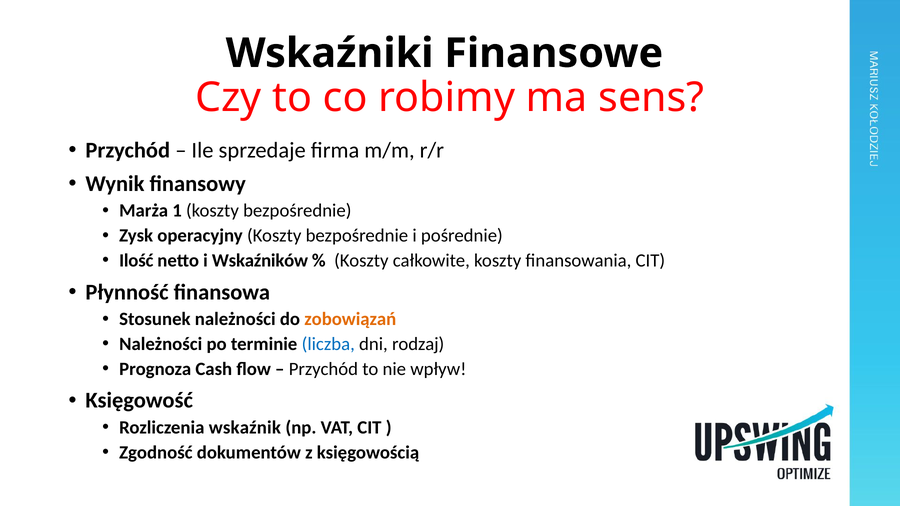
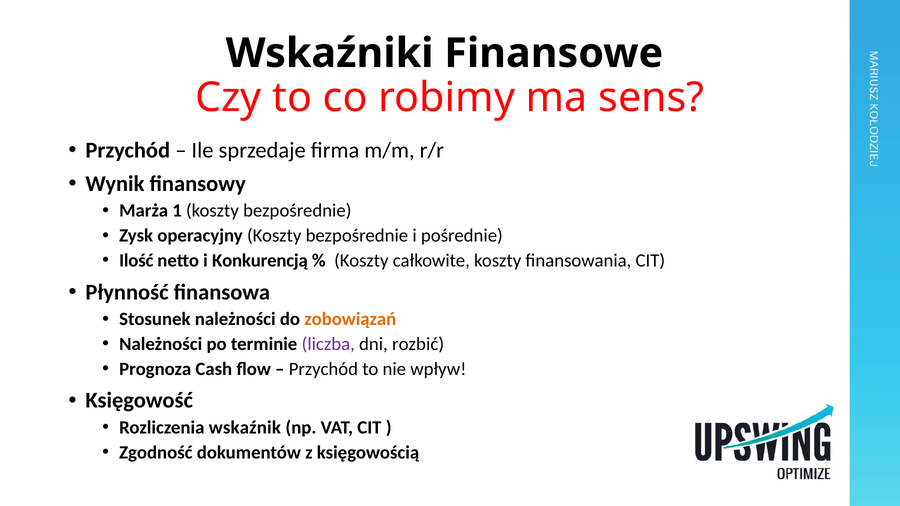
Wskaźników: Wskaźników -> Konkurencją
liczba colour: blue -> purple
rodzaj: rodzaj -> rozbić
